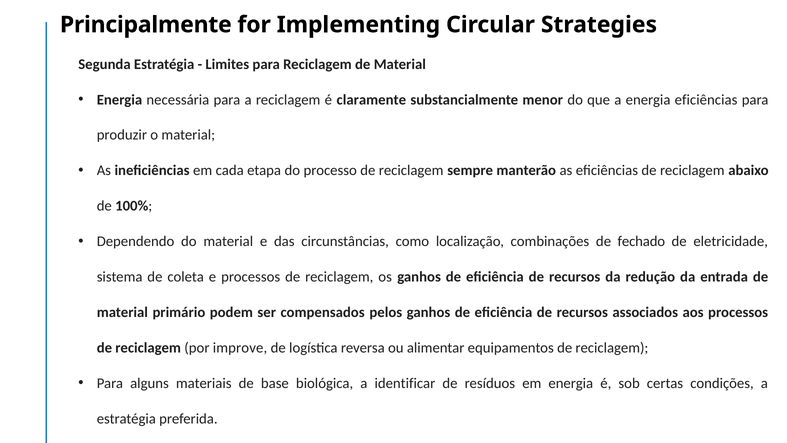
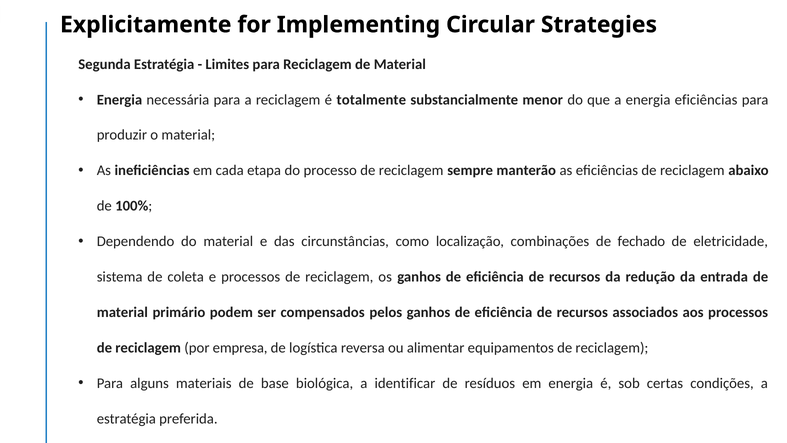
Principalmente: Principalmente -> Explicitamente
claramente: claramente -> totalmente
improve: improve -> empresa
